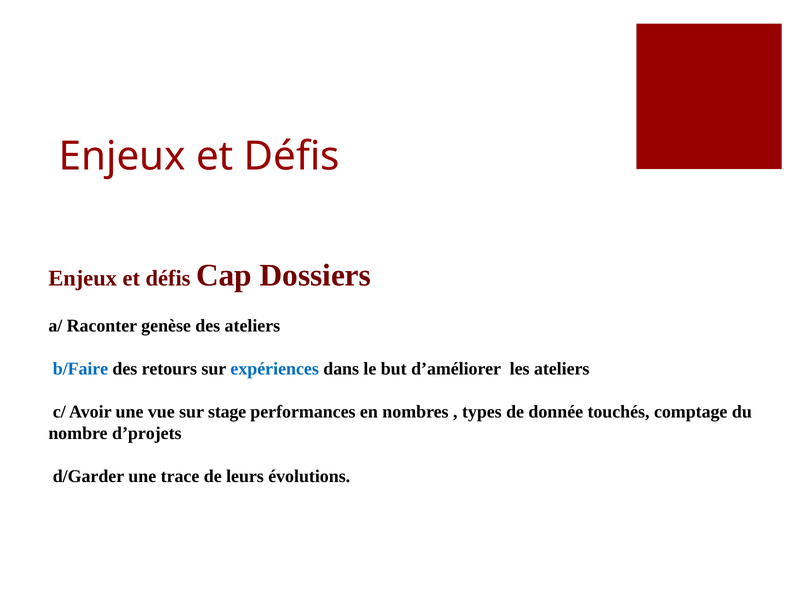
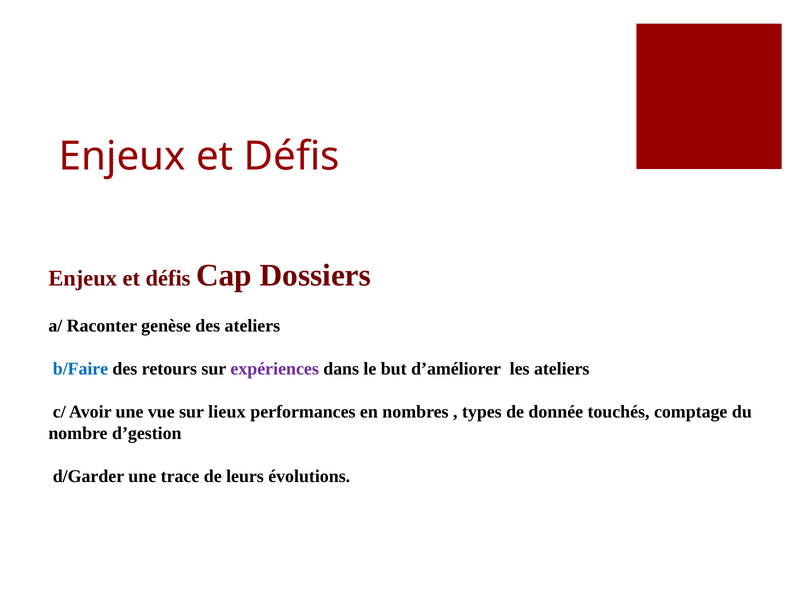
expériences colour: blue -> purple
stage: stage -> lieux
d’projets: d’projets -> d’gestion
